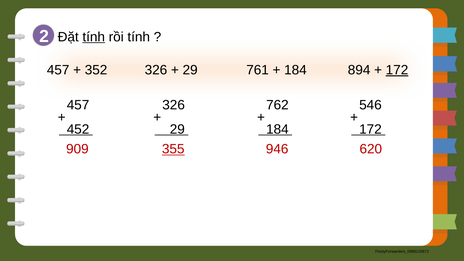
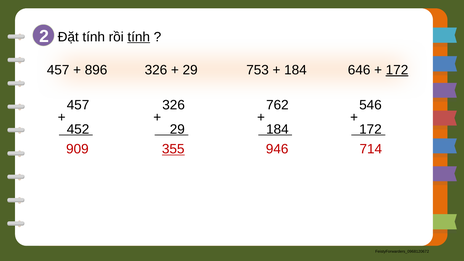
tính at (94, 37) underline: present -> none
tính at (139, 37) underline: none -> present
352: 352 -> 896
761: 761 -> 753
894: 894 -> 646
620: 620 -> 714
